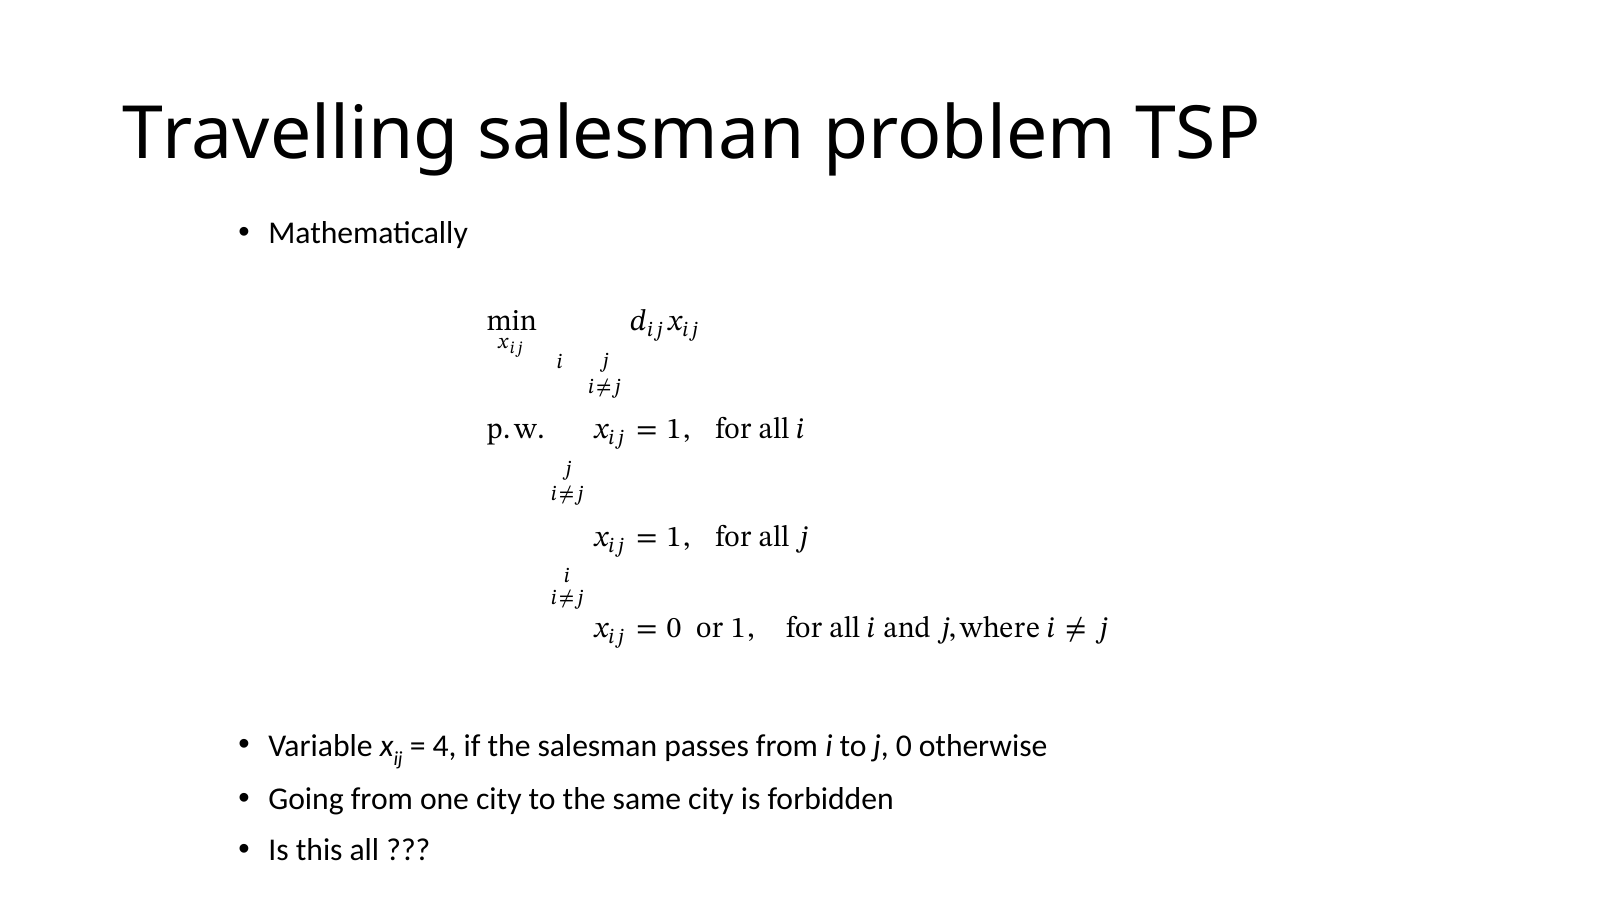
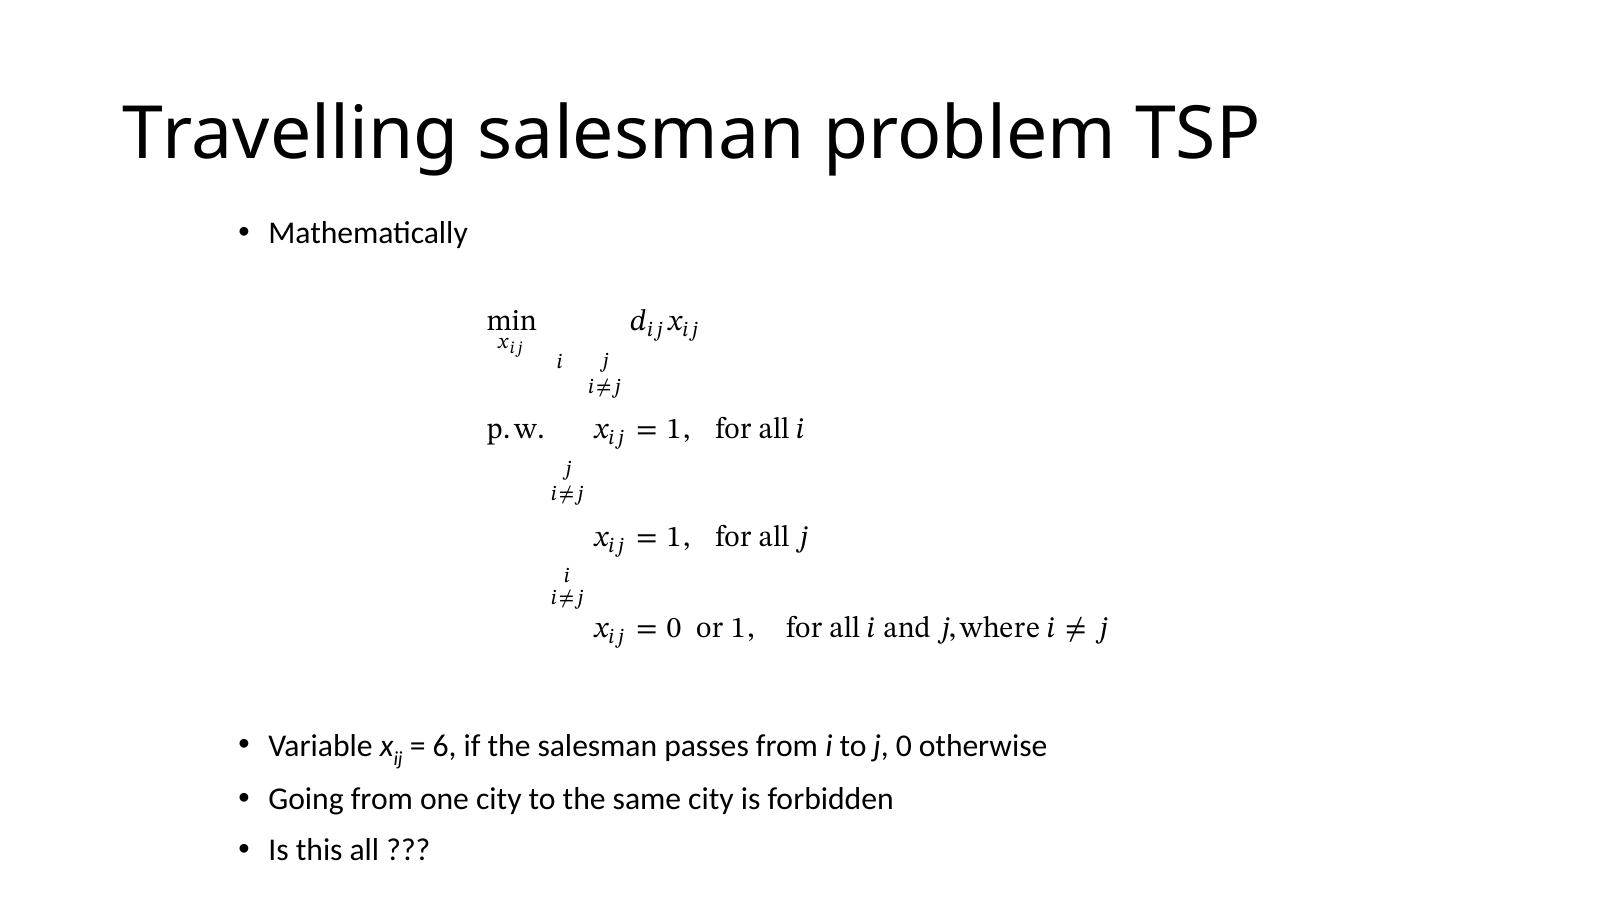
4: 4 -> 6
